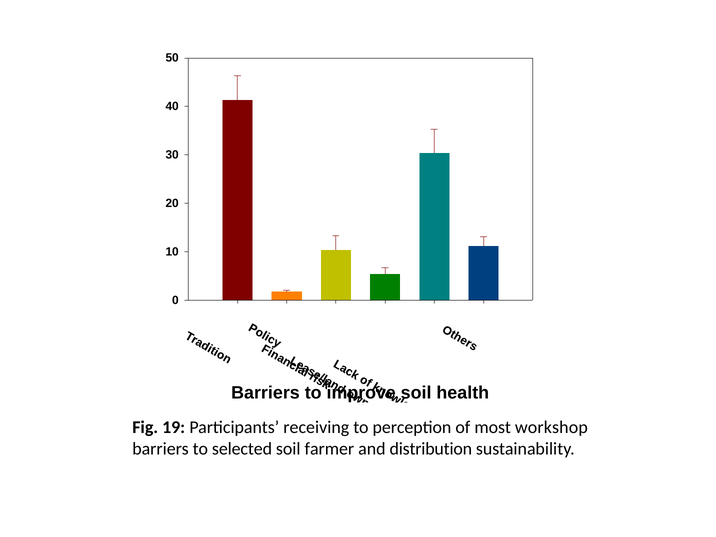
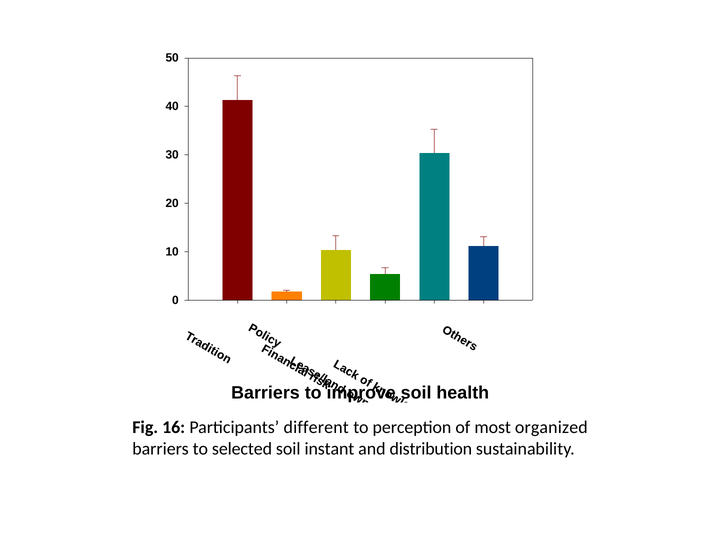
19: 19 -> 16
receiving: receiving -> different
workshop: workshop -> organized
farmer: farmer -> instant
